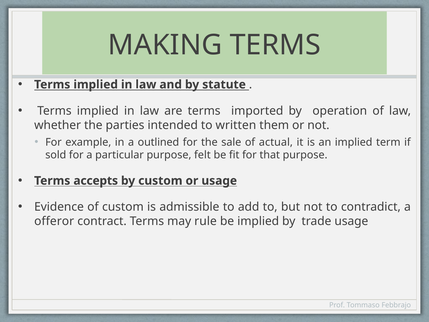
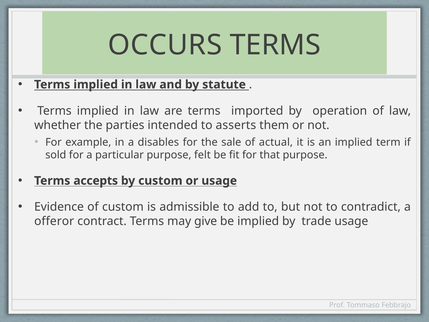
MAKING: MAKING -> OCCURS
written: written -> asserts
outlined: outlined -> disables
rule: rule -> give
